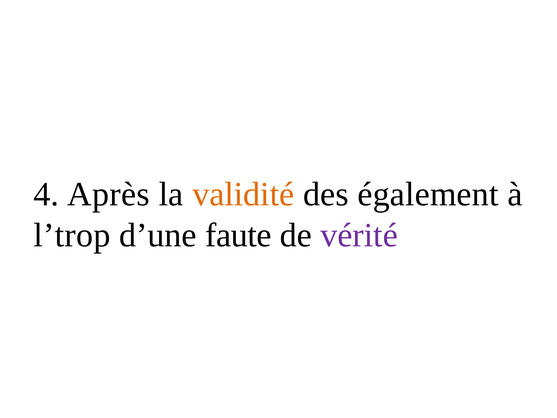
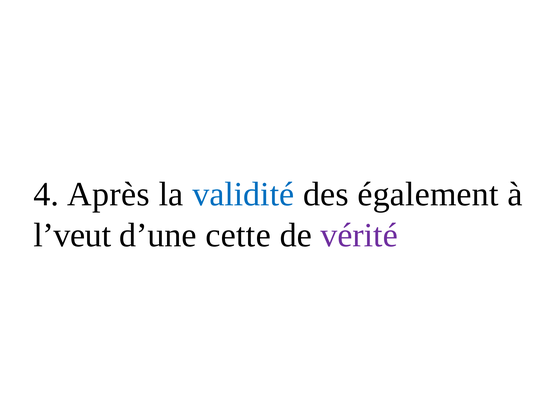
validité colour: orange -> blue
l’trop: l’trop -> l’veut
faute: faute -> cette
